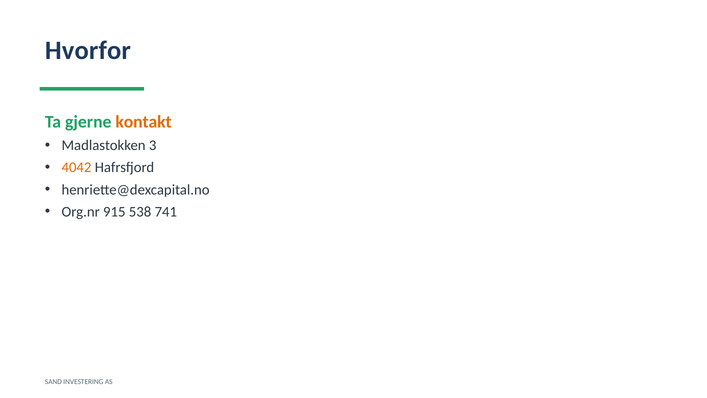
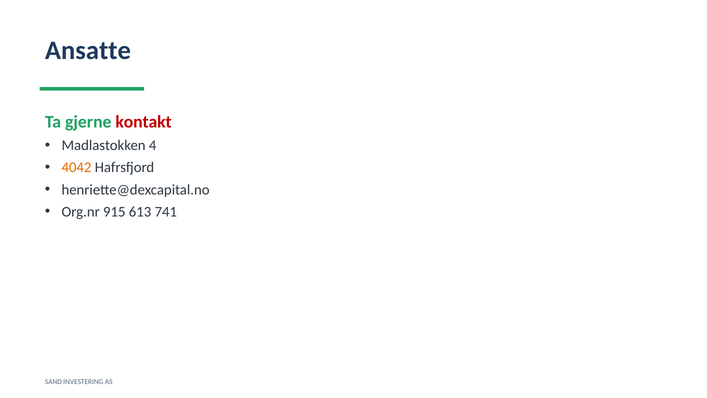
Hvorfor: Hvorfor -> Ansatte
kontakt colour: orange -> red
3: 3 -> 4
538: 538 -> 613
